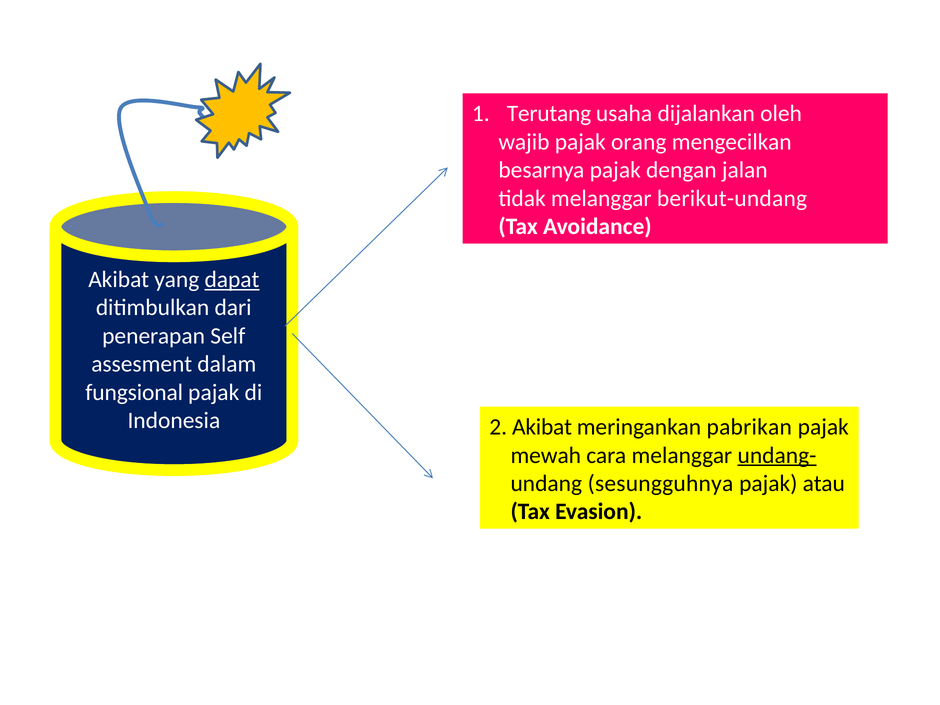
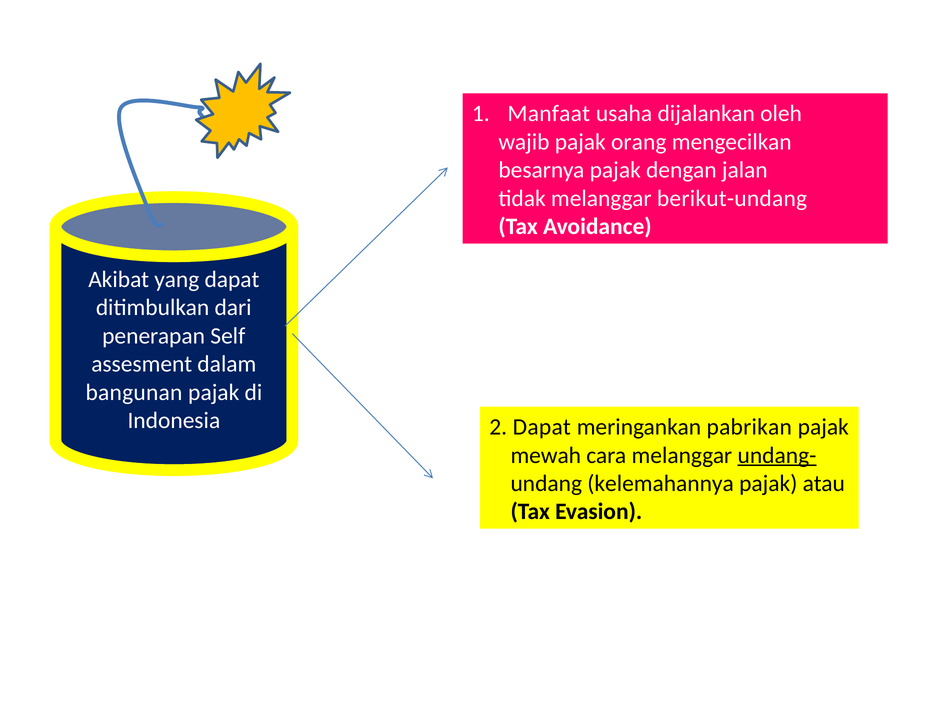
Terutang: Terutang -> Manfaat
dapat at (232, 280) underline: present -> none
fungsional: fungsional -> bangunan
2 Akibat: Akibat -> Dapat
sesungguhnya: sesungguhnya -> kelemahannya
